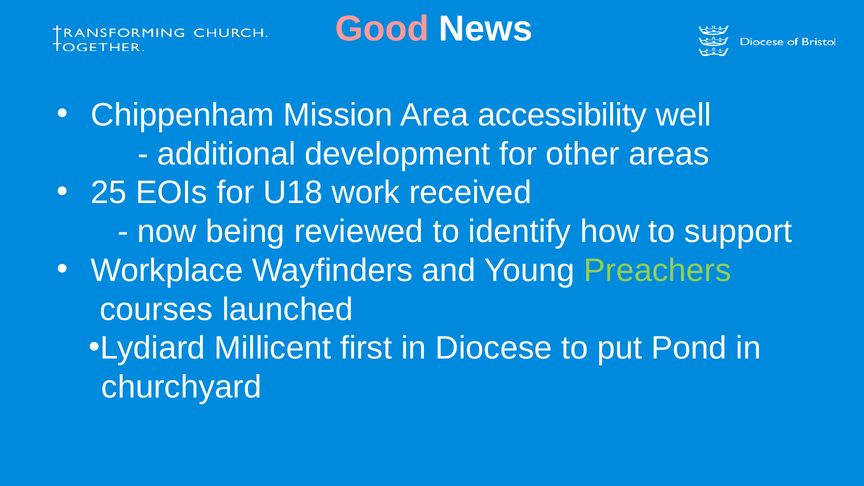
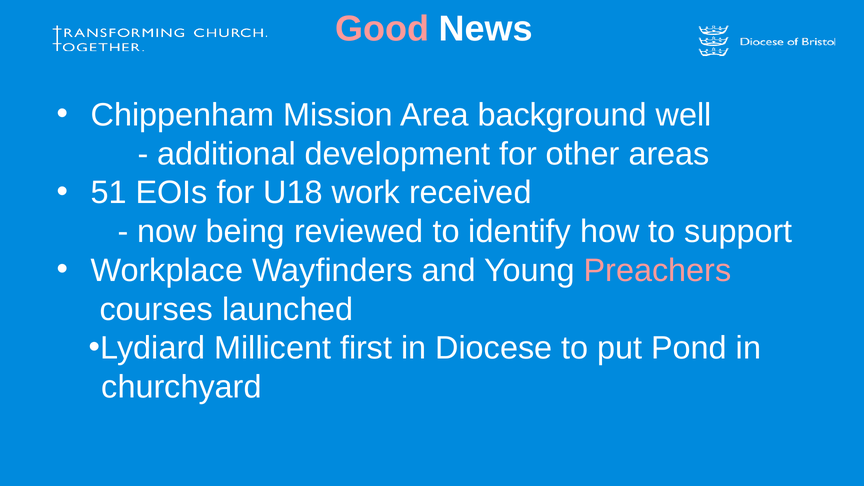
accessibility: accessibility -> background
25: 25 -> 51
Preachers colour: light green -> pink
